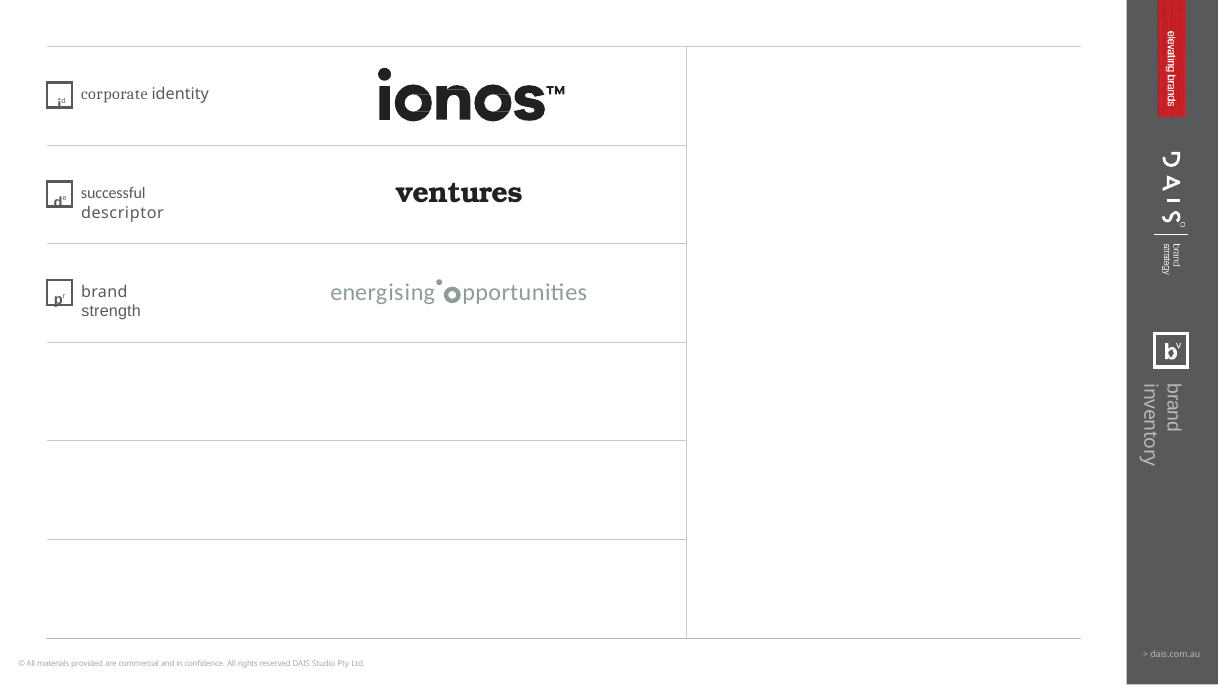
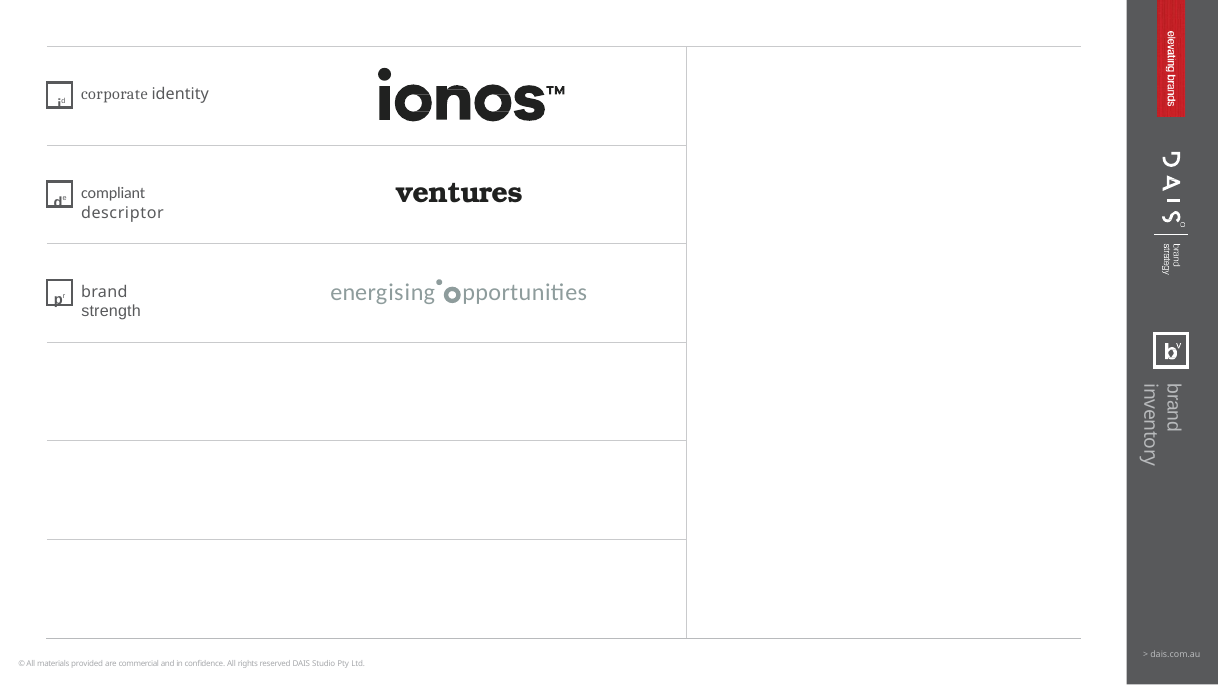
successful: successful -> compliant
